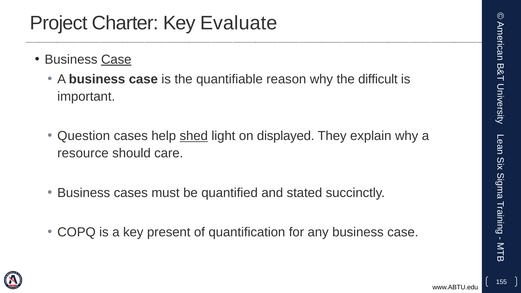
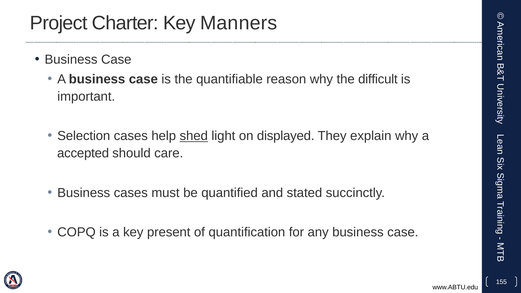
Evaluate: Evaluate -> Manners
Case at (116, 60) underline: present -> none
Question: Question -> Selection
resource: resource -> accepted
